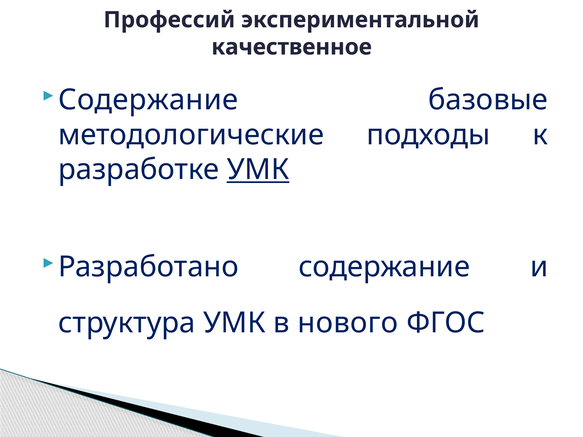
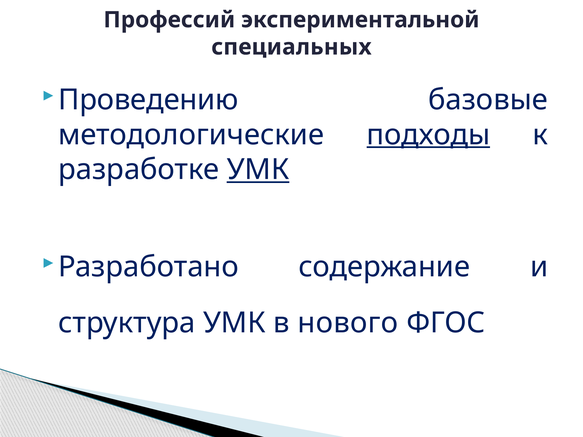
качественное: качественное -> специальных
Содержание at (148, 100): Содержание -> Проведению
подходы underline: none -> present
